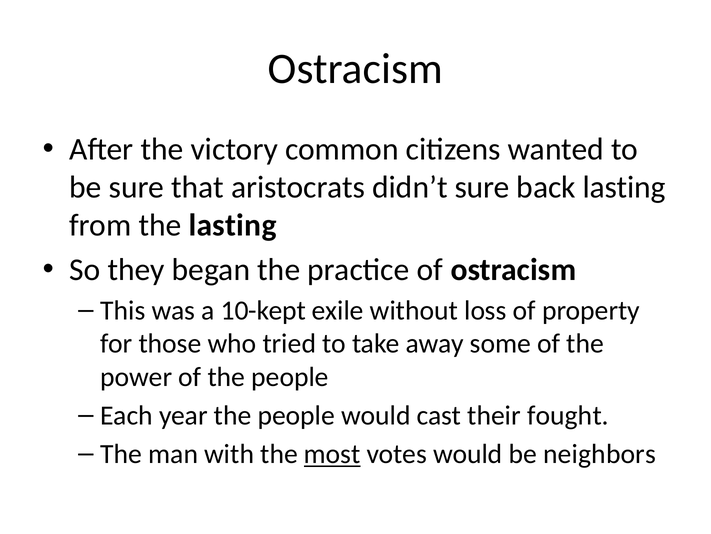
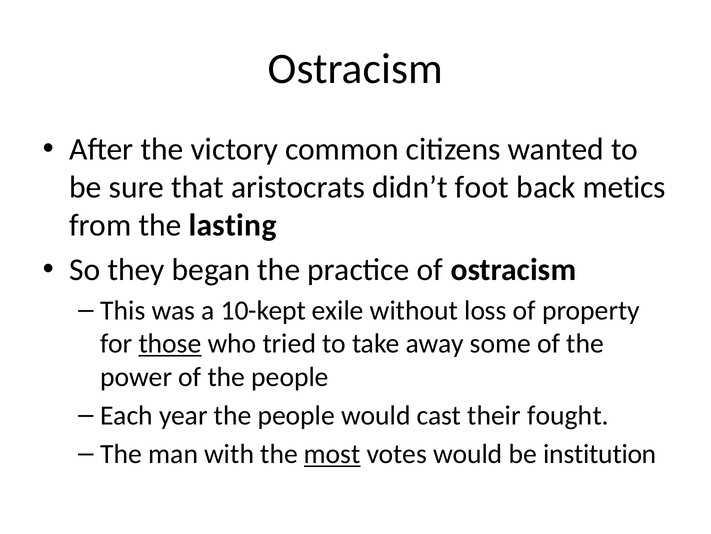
didn’t sure: sure -> foot
back lasting: lasting -> metics
those underline: none -> present
neighbors: neighbors -> institution
